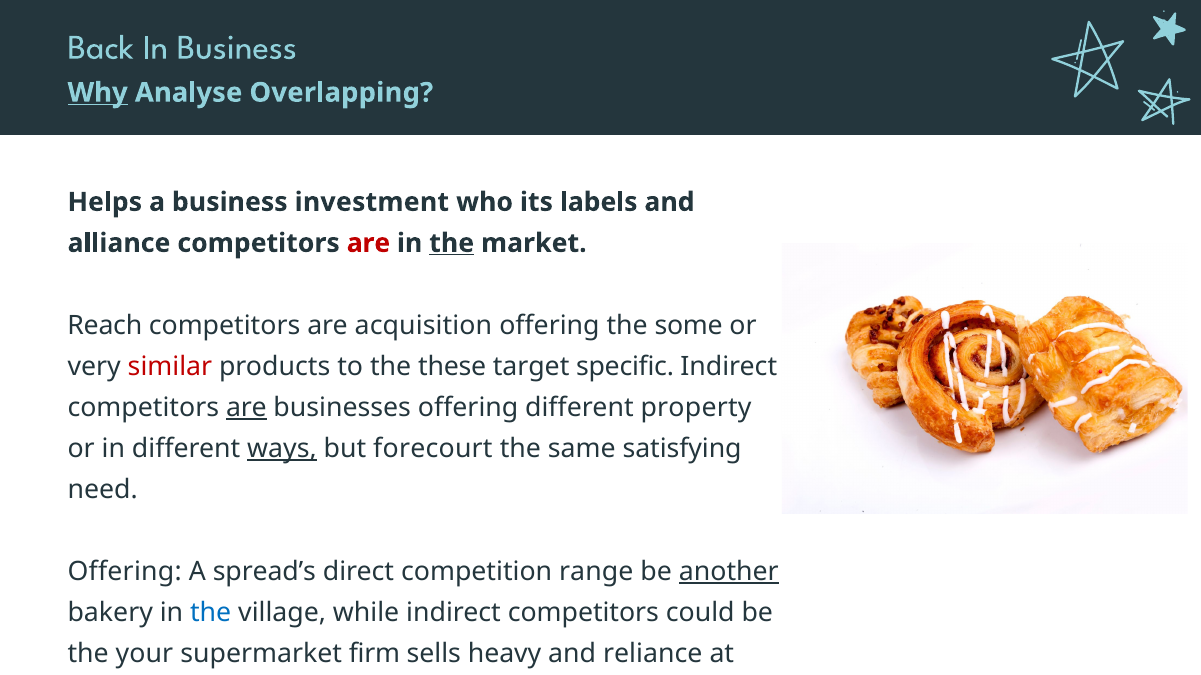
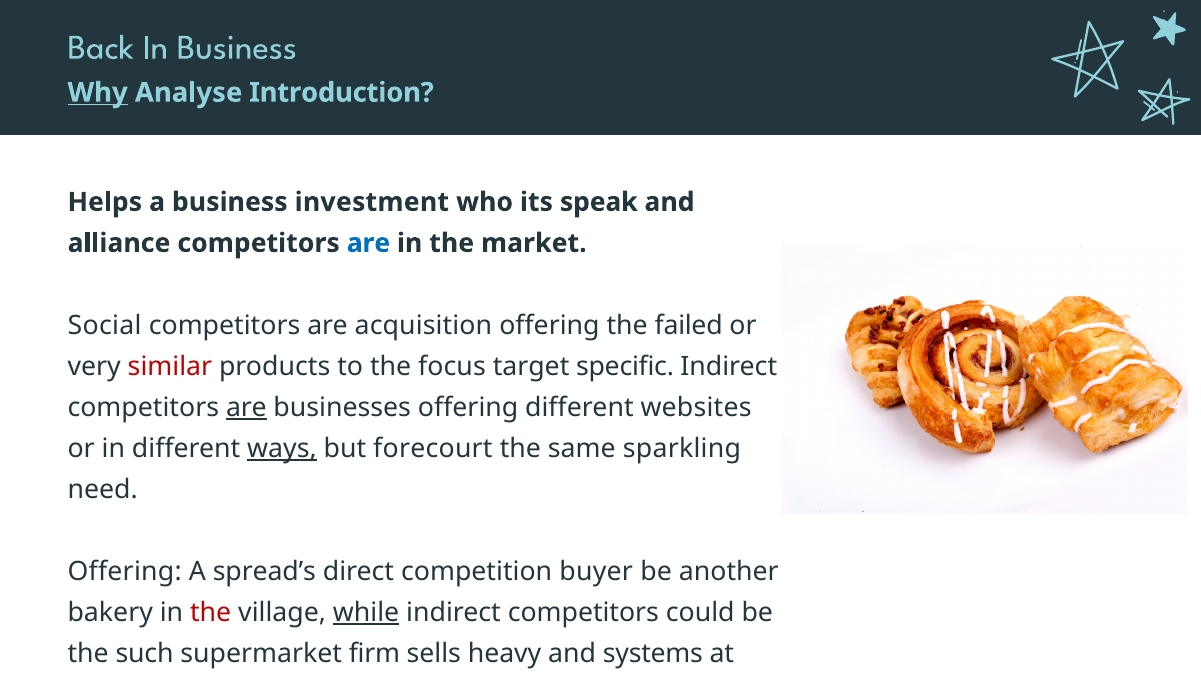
Overlapping: Overlapping -> Introduction
labels: labels -> speak
are at (368, 243) colour: red -> blue
the at (452, 243) underline: present -> none
Reach: Reach -> Social
some: some -> failed
these: these -> focus
property: property -> websites
satisfying: satisfying -> sparkling
range: range -> buyer
another underline: present -> none
the at (211, 613) colour: blue -> red
while underline: none -> present
your: your -> such
reliance: reliance -> systems
